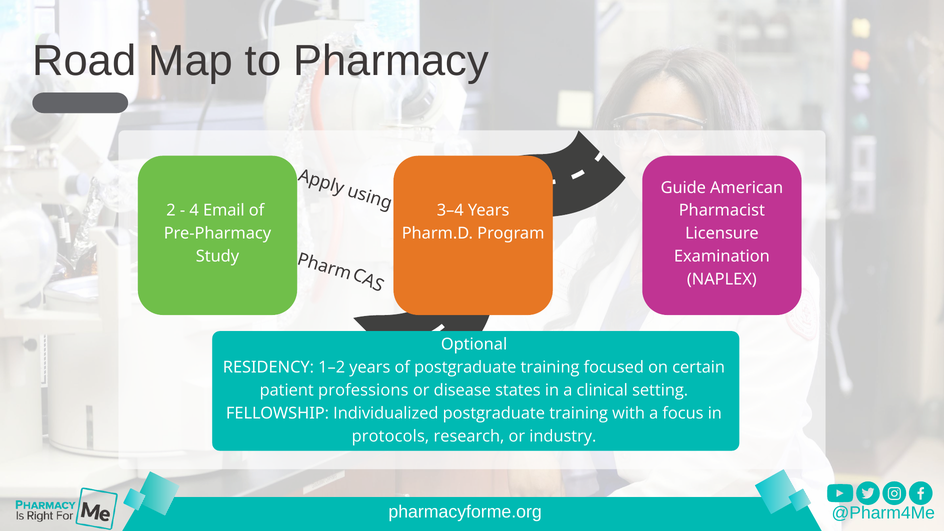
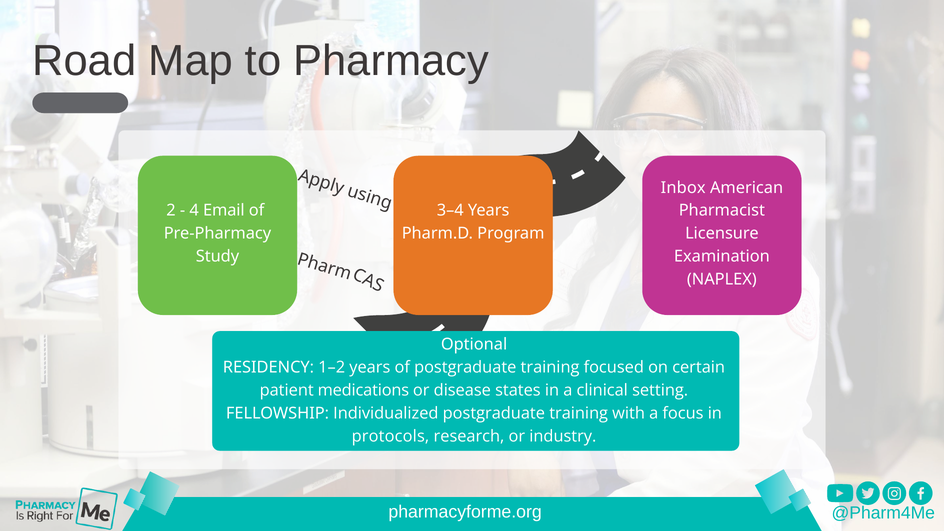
Guide: Guide -> Inbox
professions: professions -> medications
